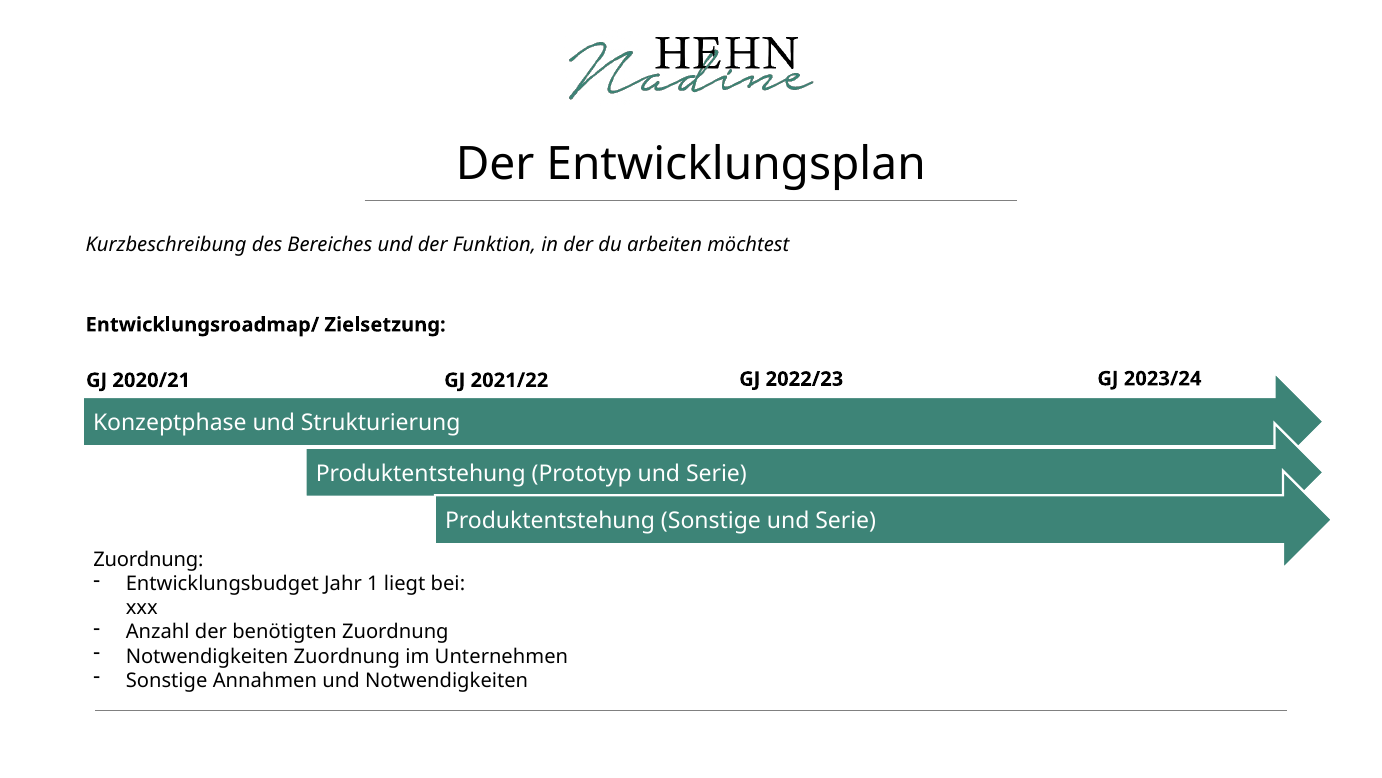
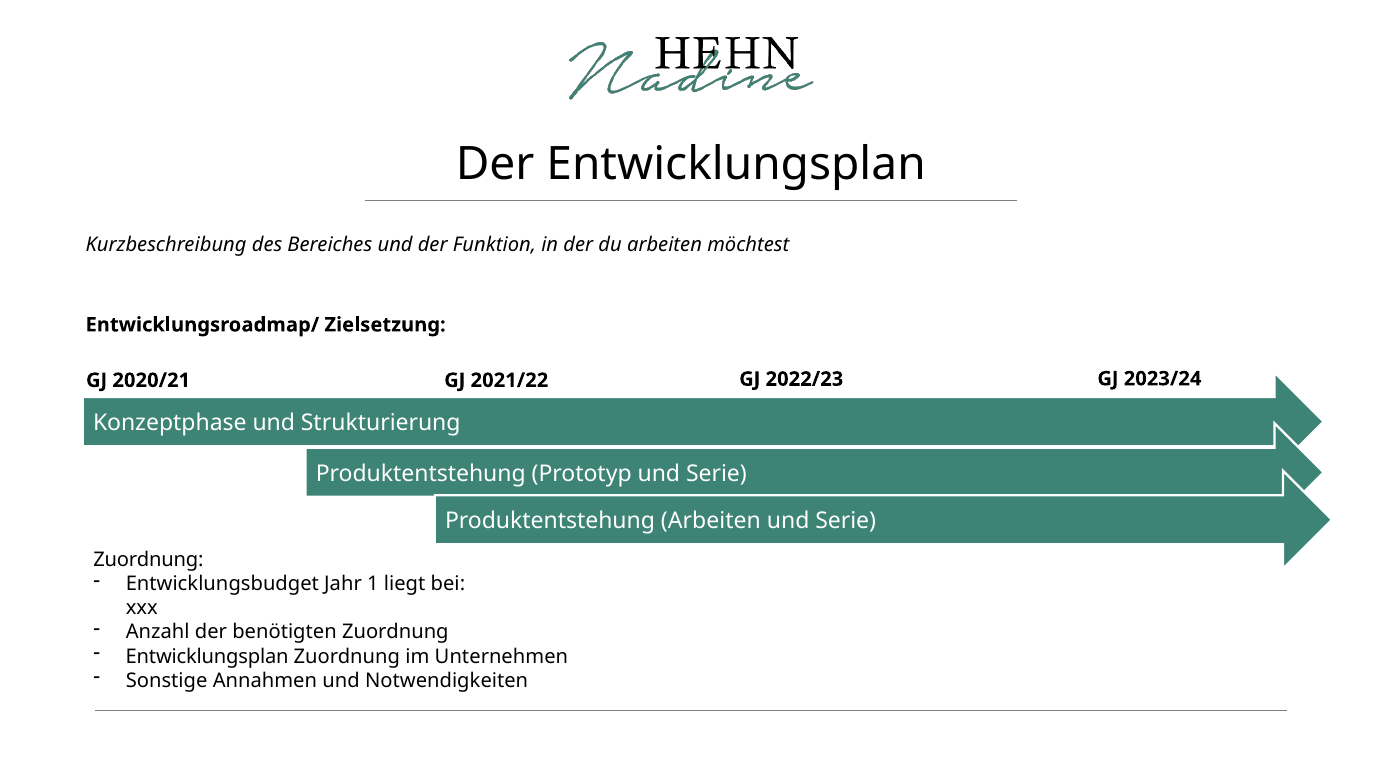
Produktentstehung Sonstige: Sonstige -> Arbeiten
Notwendigkeiten at (207, 656): Notwendigkeiten -> Entwicklungsplan
